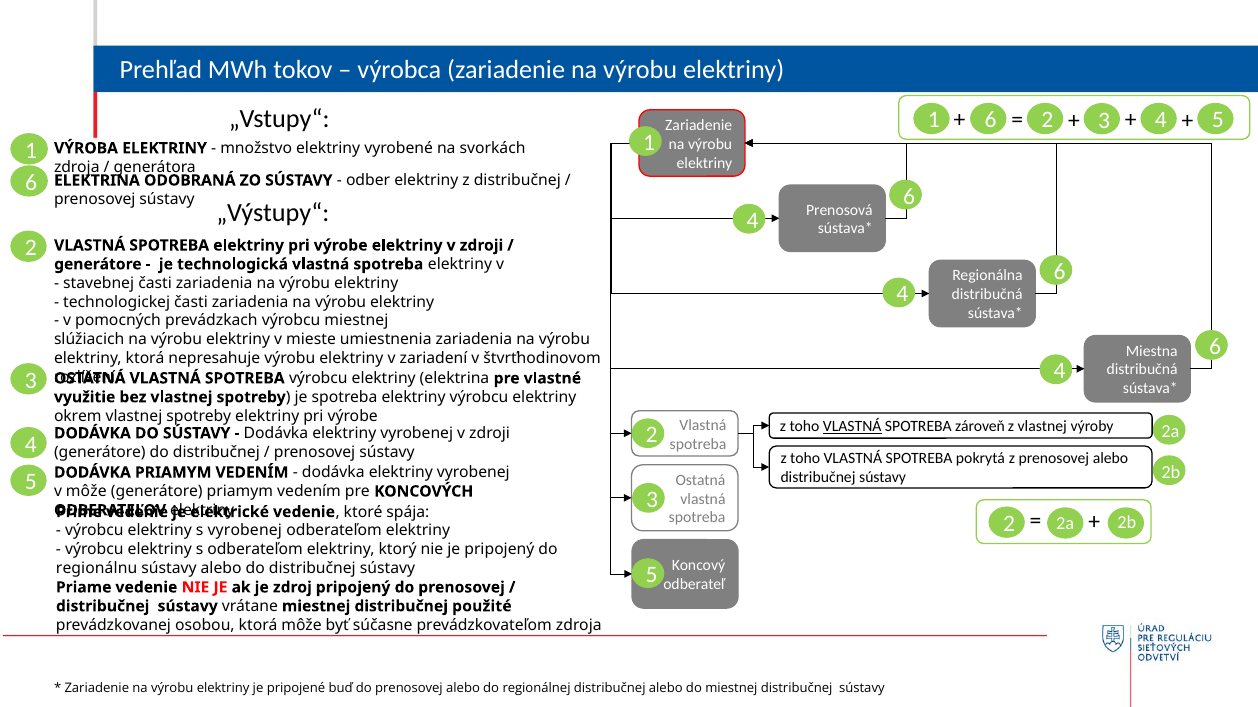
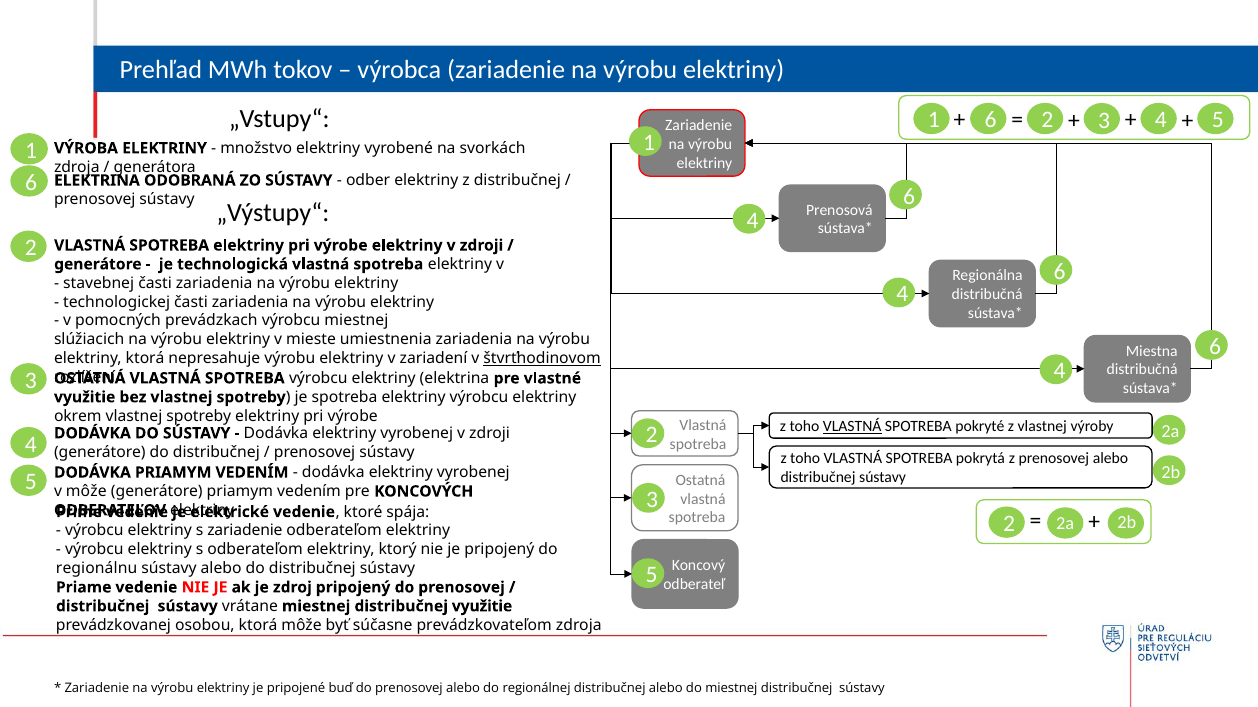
štvrťhodinovom underline: none -> present
zároveň: zároveň -> pokryté
s vyrobenej: vyrobenej -> zariadenie
distribučnej použité: použité -> využitie
